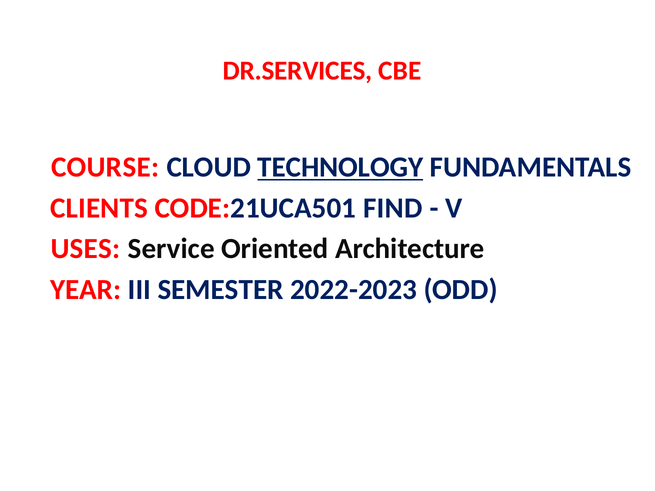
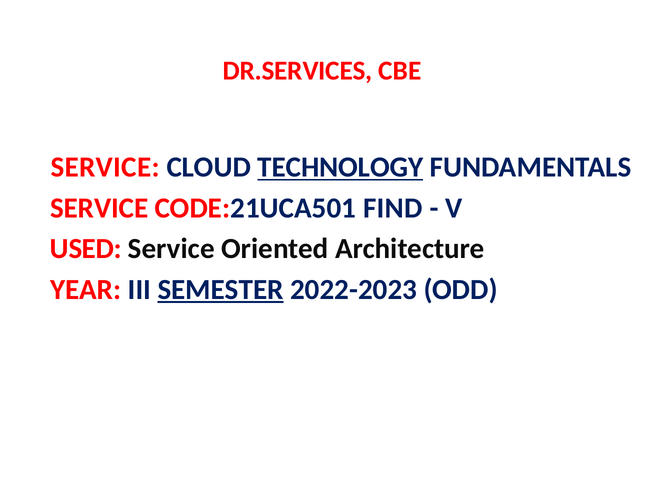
COURSE at (105, 167): COURSE -> SERVICE
CLIENTS at (99, 208): CLIENTS -> SERVICE
USES: USES -> USED
SEMESTER underline: none -> present
